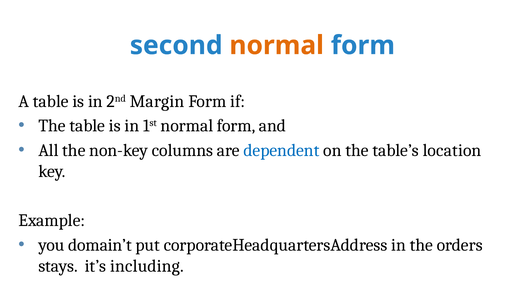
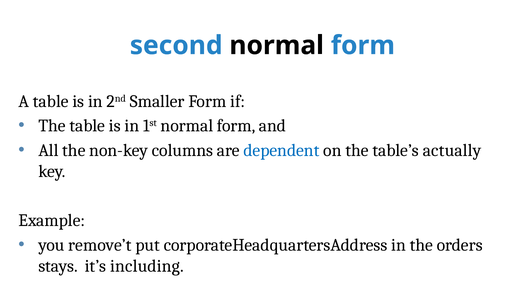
normal at (277, 46) colour: orange -> black
Margin: Margin -> Smaller
location: location -> actually
domain’t: domain’t -> remove’t
